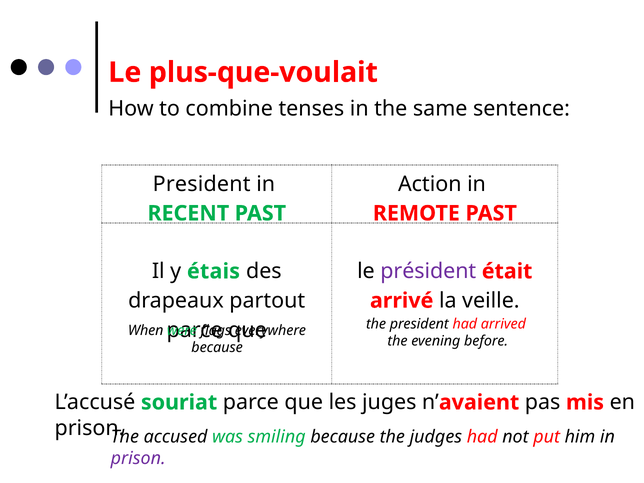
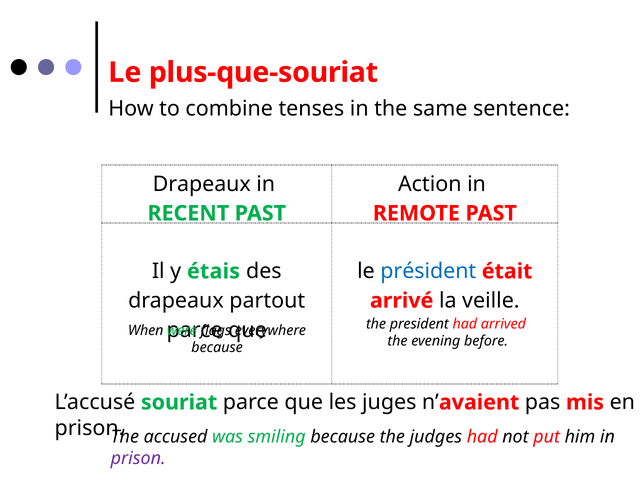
plus-que-voulait: plus-que-voulait -> plus-que-souriat
President at (202, 184): President -> Drapeaux
président colour: purple -> blue
